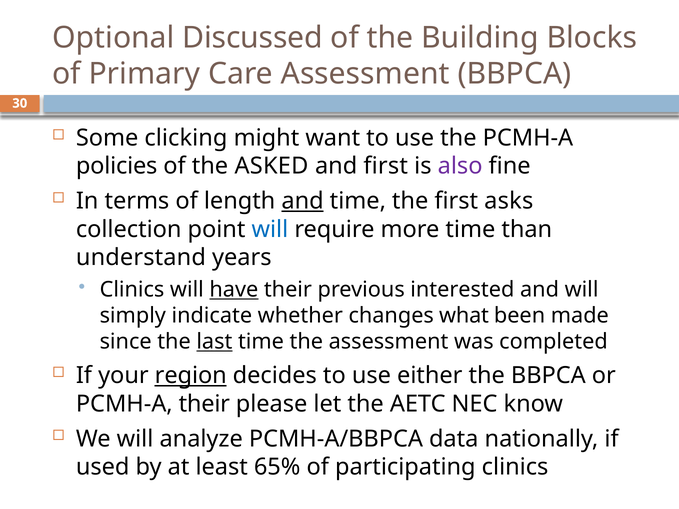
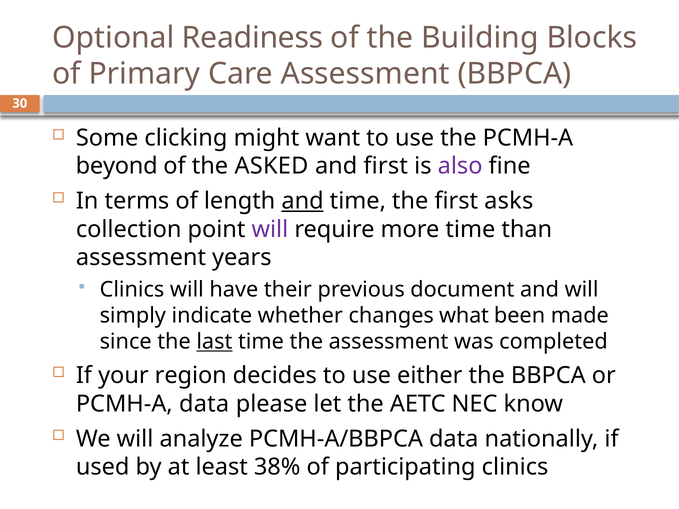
Discussed: Discussed -> Readiness
policies: policies -> beyond
will at (270, 229) colour: blue -> purple
understand at (141, 258): understand -> assessment
have underline: present -> none
interested: interested -> document
region underline: present -> none
PCMH-A their: their -> data
65%: 65% -> 38%
